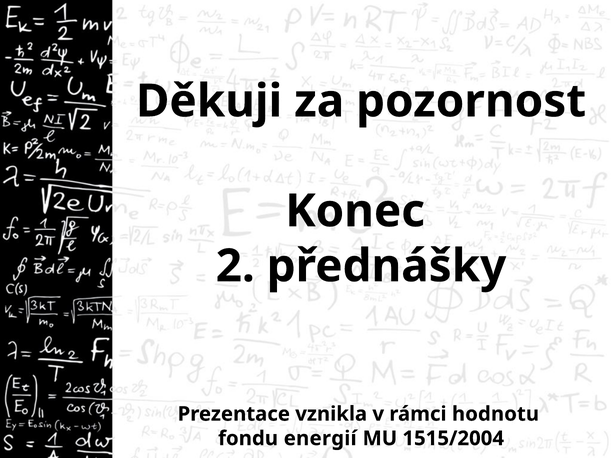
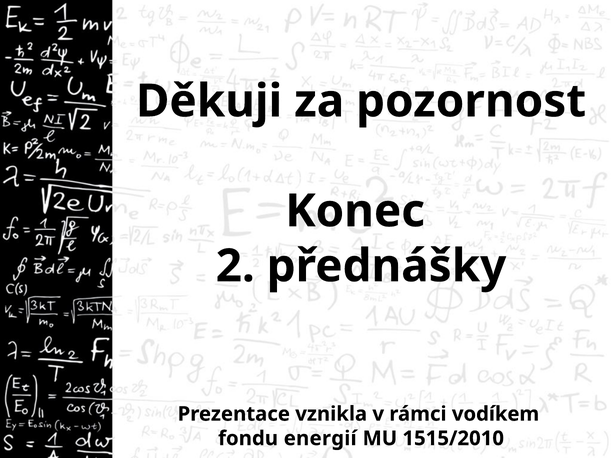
hodnotu: hodnotu -> vodíkem
1515/2004: 1515/2004 -> 1515/2010
